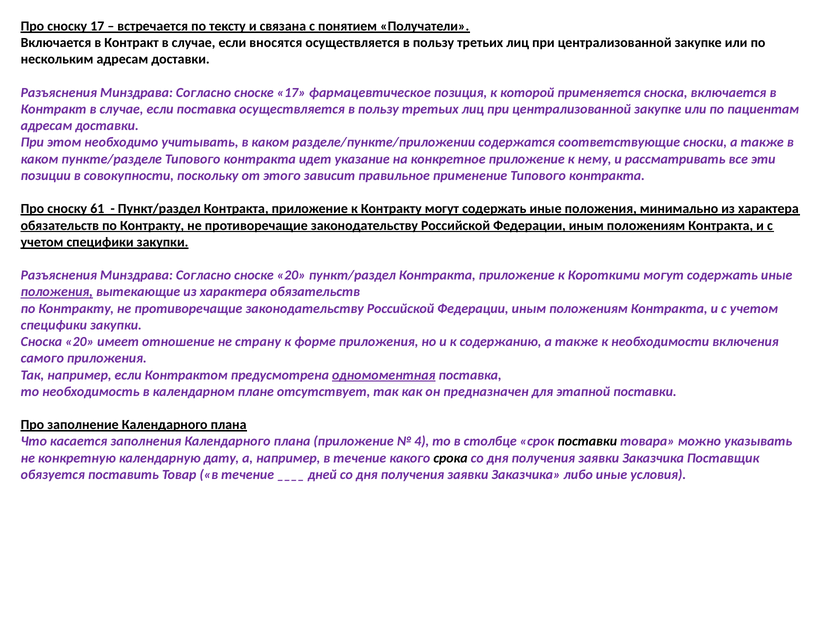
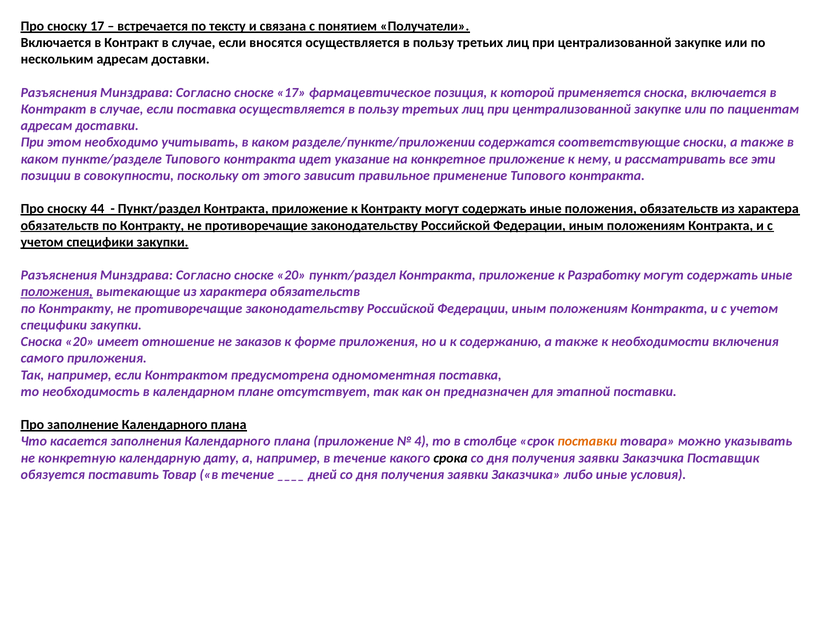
61: 61 -> 44
положения минимально: минимально -> обязательств
Короткими: Короткими -> Разработку
страну: страну -> заказов
одномоментная underline: present -> none
поставки at (587, 441) colour: black -> orange
